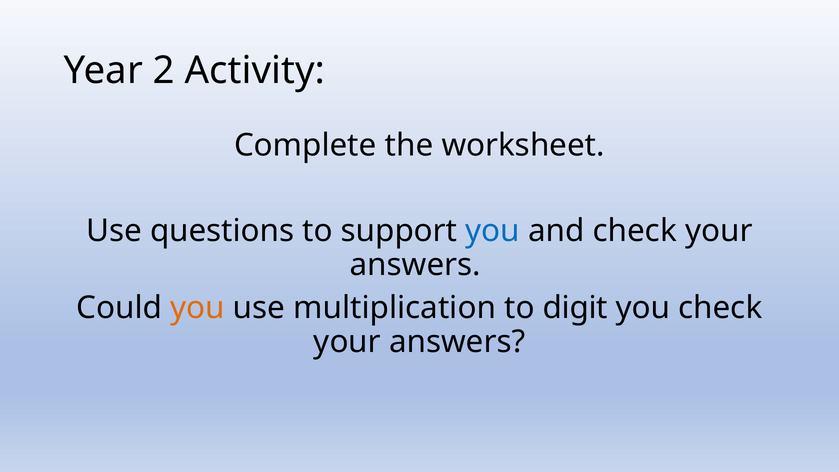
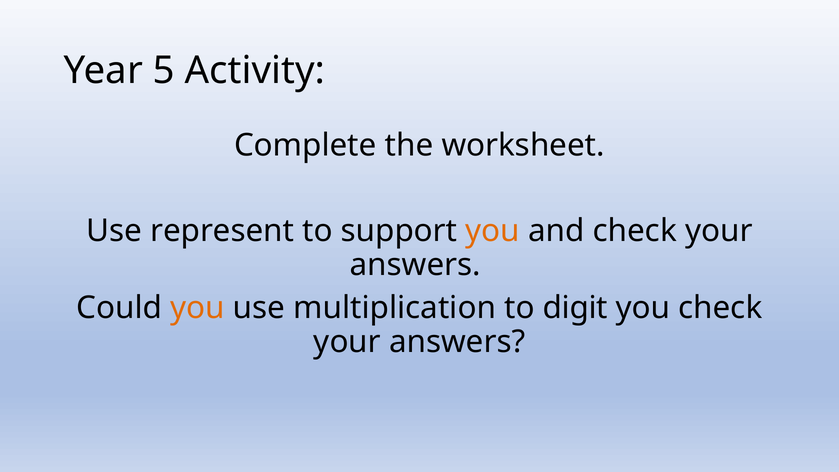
2: 2 -> 5
questions: questions -> represent
you at (493, 231) colour: blue -> orange
